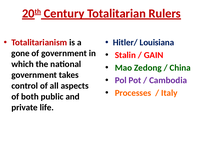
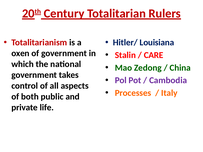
gone: gone -> oxen
GAIN: GAIN -> CARE
